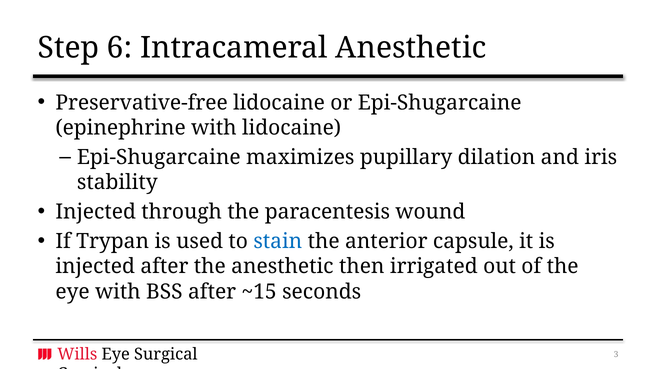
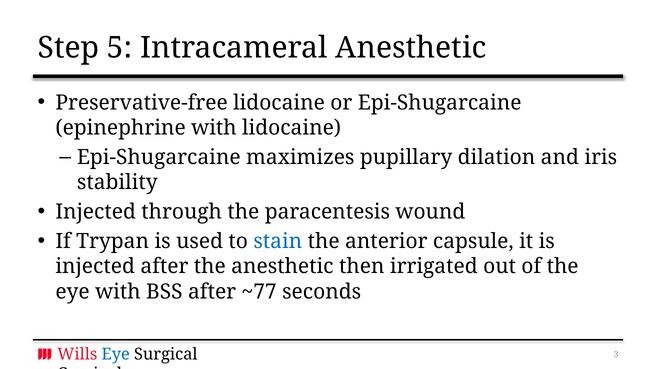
6: 6 -> 5
~15: ~15 -> ~77
Eye at (116, 354) colour: black -> blue
